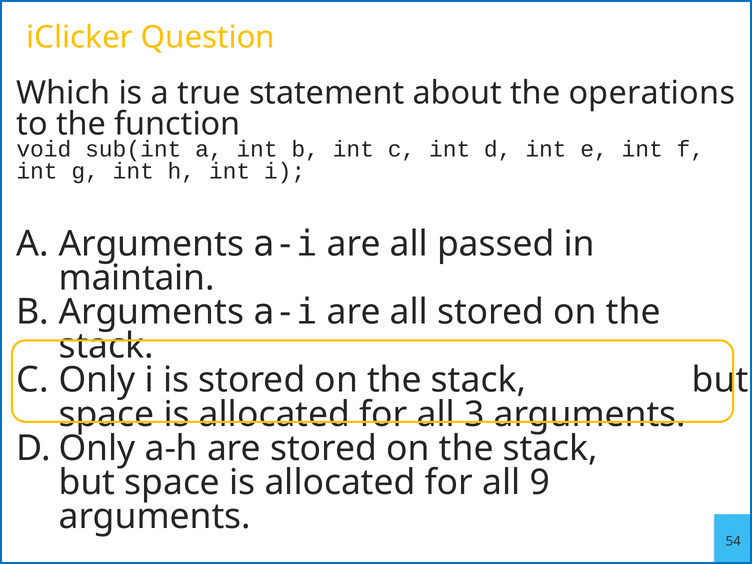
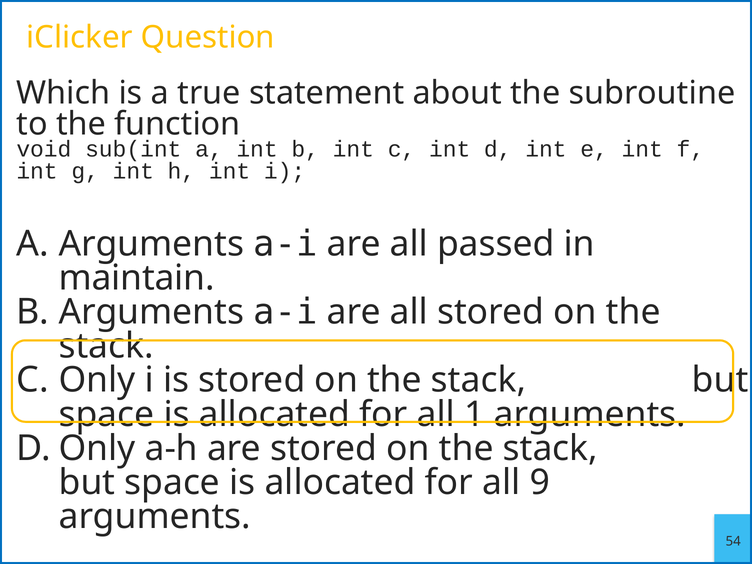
operations: operations -> subroutine
3: 3 -> 1
